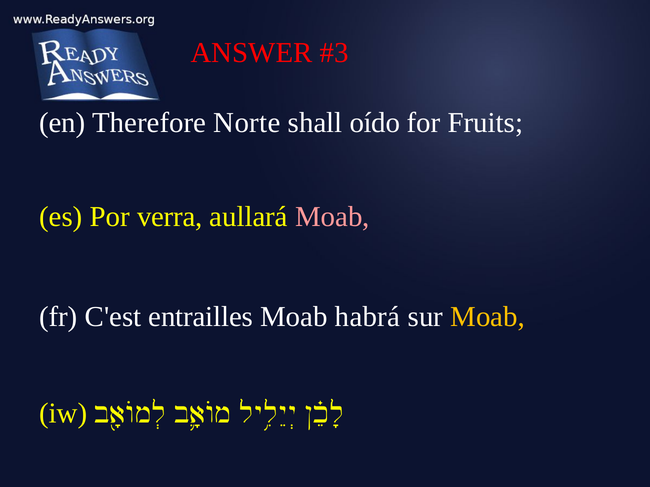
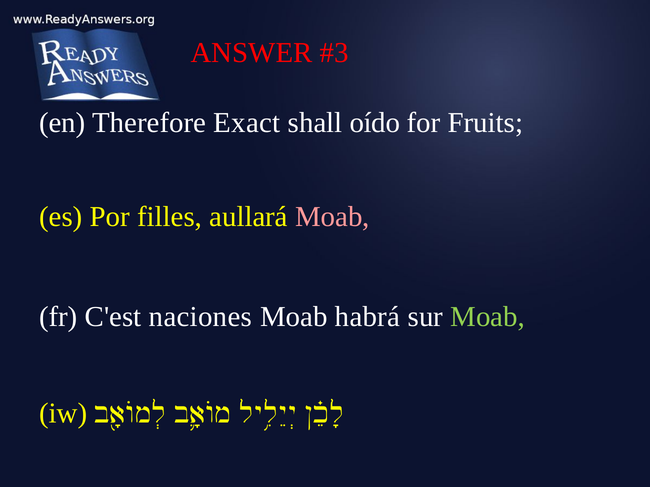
Norte: Norte -> Exact
verra: verra -> filles
entrailles: entrailles -> naciones
Moab at (488, 317) colour: yellow -> light green
